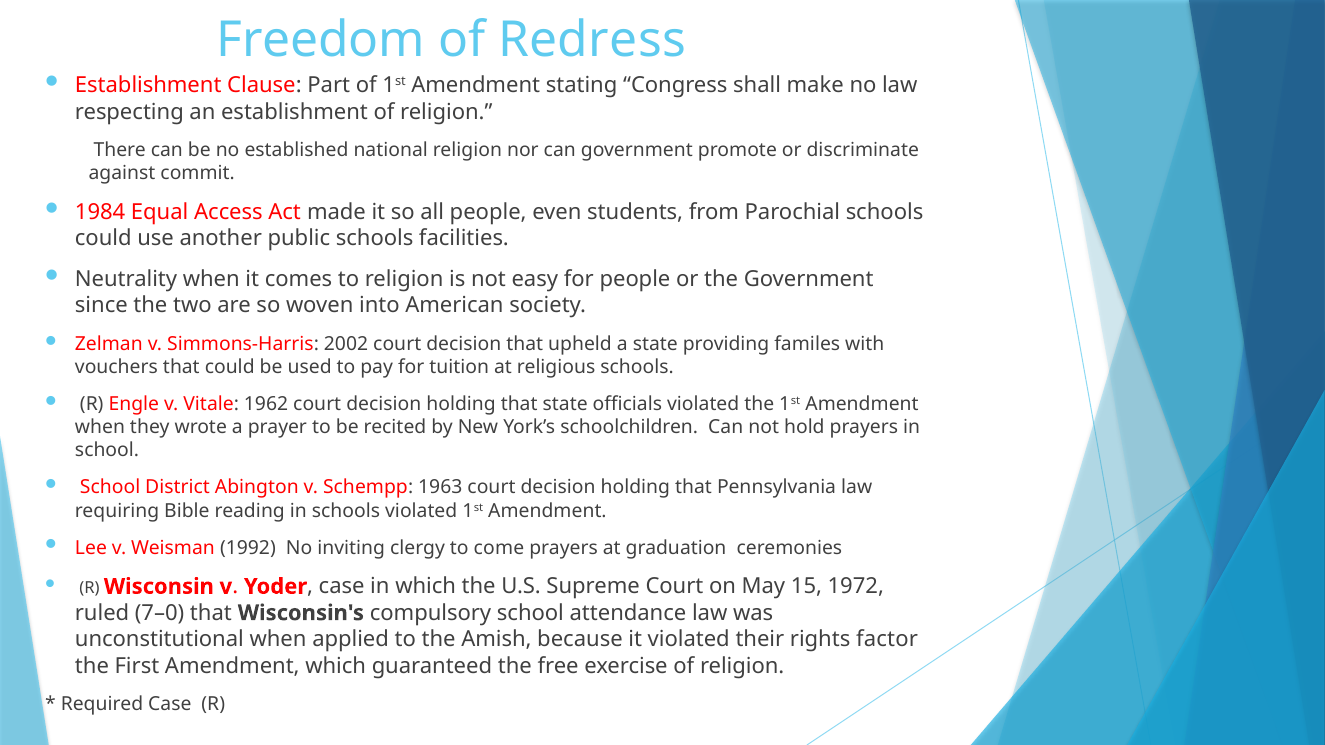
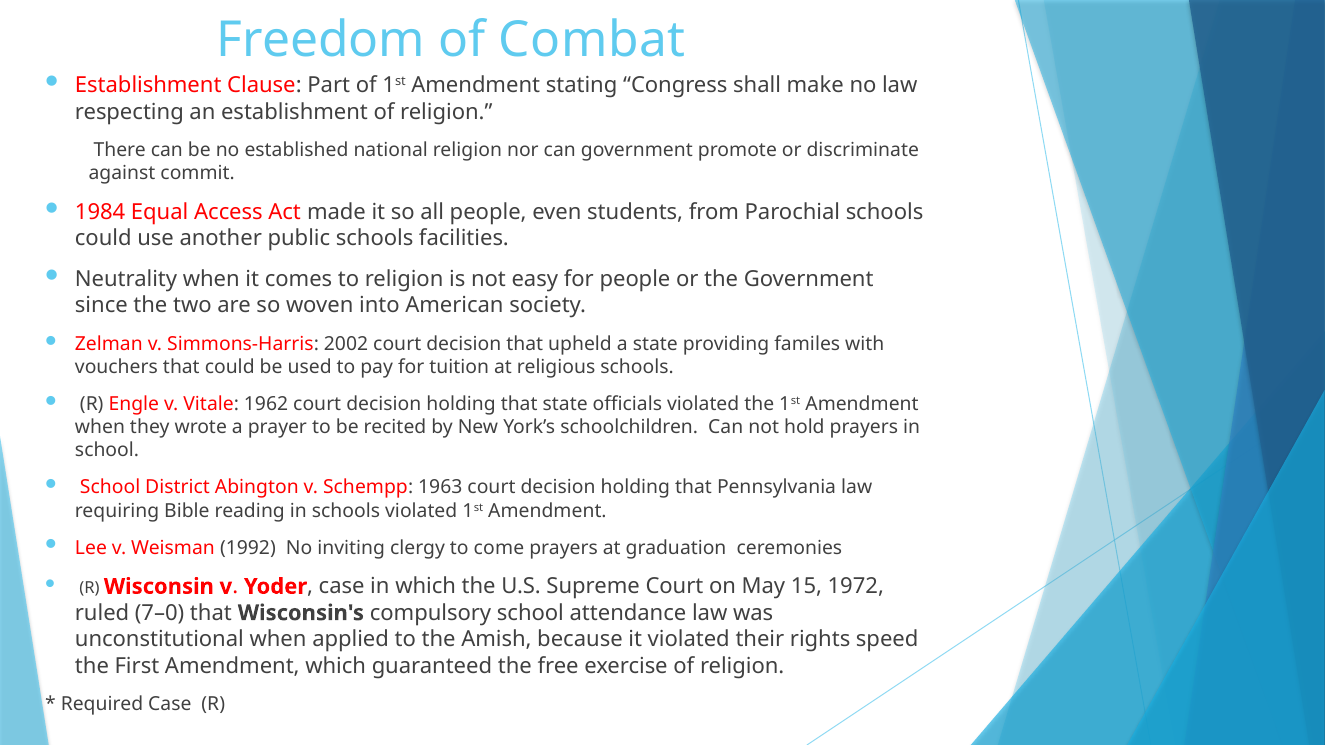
Redress: Redress -> Combat
factor: factor -> speed
